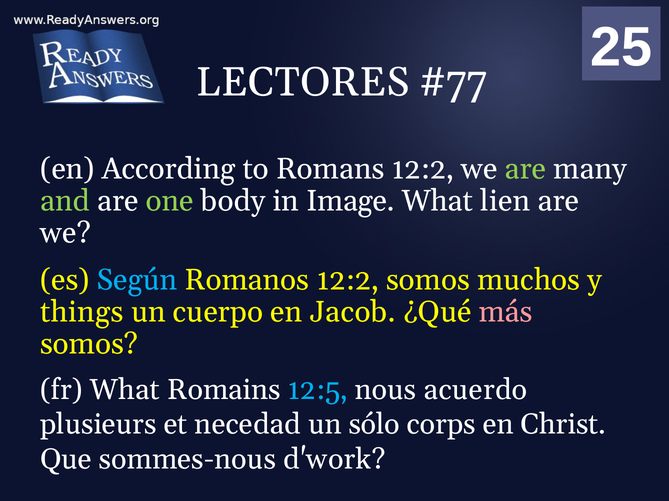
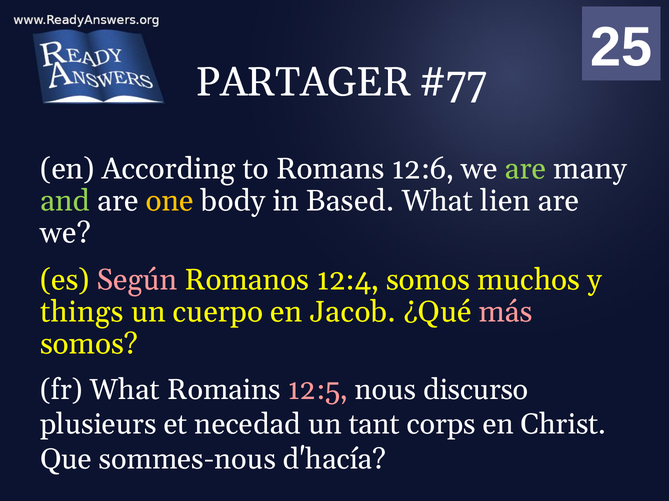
LECTORES: LECTORES -> PARTAGER
Romans 12:2: 12:2 -> 12:6
one colour: light green -> yellow
Image: Image -> Based
Según colour: light blue -> pink
Romanos 12:2: 12:2 -> 12:4
12:5 colour: light blue -> pink
acuerdo: acuerdo -> discurso
sólo: sólo -> tant
d'work: d'work -> d'hacía
